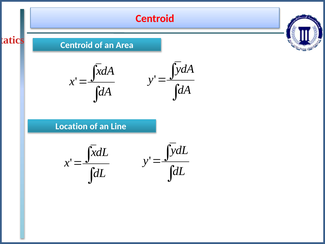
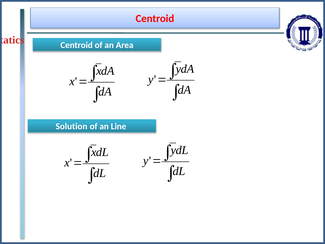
Location: Location -> Solution
